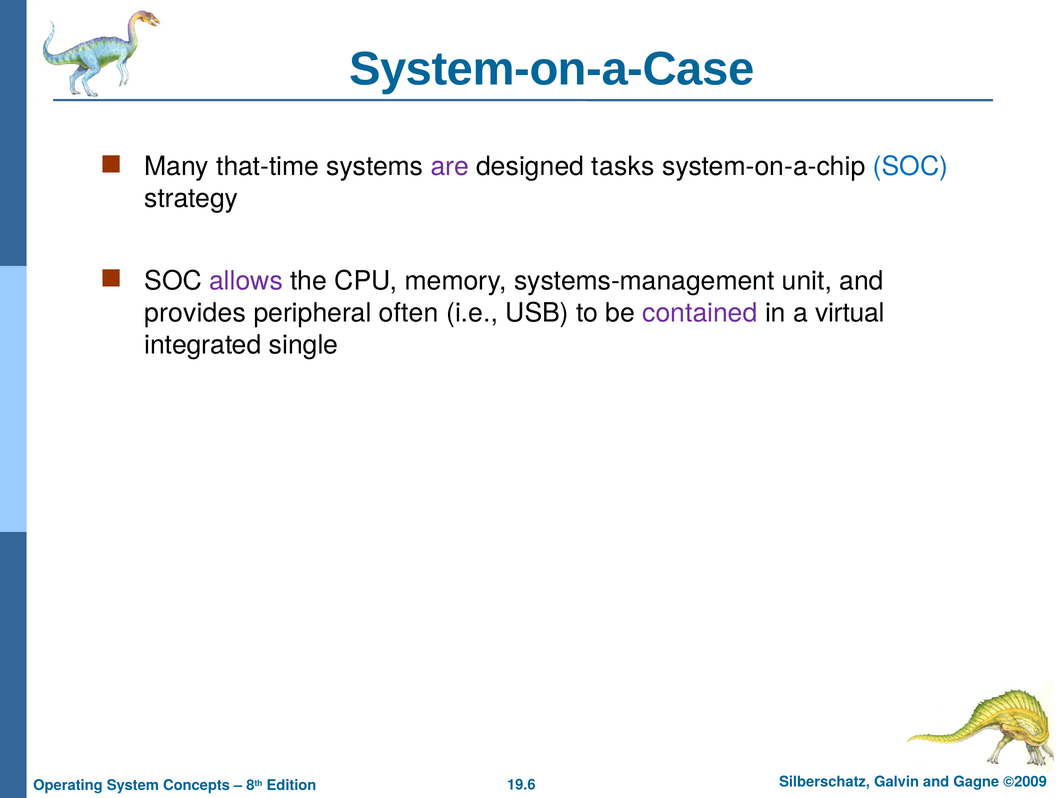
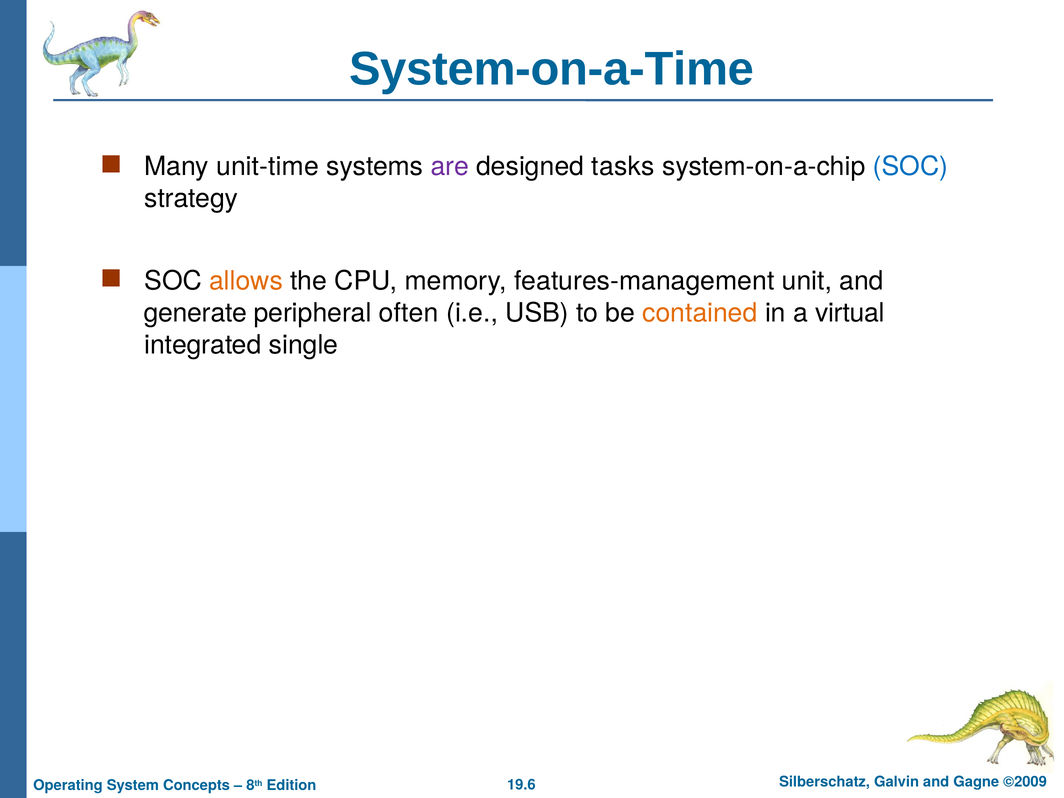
System-on-a-Case: System-on-a-Case -> System-on-a-Time
that-time: that-time -> unit-time
allows colour: purple -> orange
systems-management: systems-management -> features-management
provides: provides -> generate
contained colour: purple -> orange
